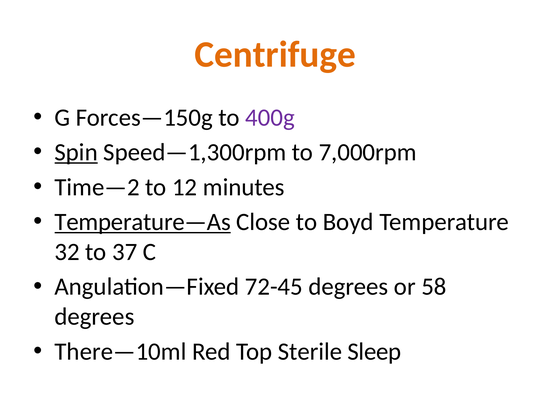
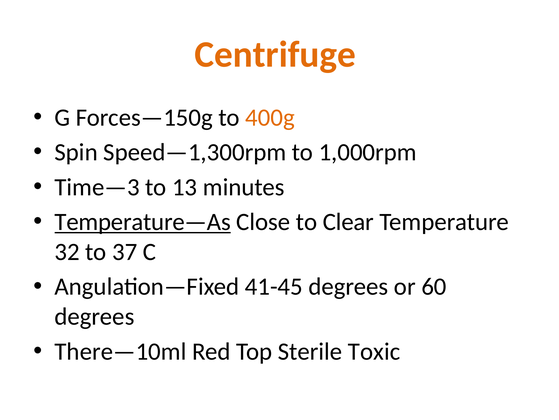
400g colour: purple -> orange
Spin underline: present -> none
7,000rpm: 7,000rpm -> 1,000rpm
Time—2: Time—2 -> Time—3
12: 12 -> 13
Boyd: Boyd -> Clear
72-45: 72-45 -> 41-45
58: 58 -> 60
Sleep: Sleep -> Toxic
